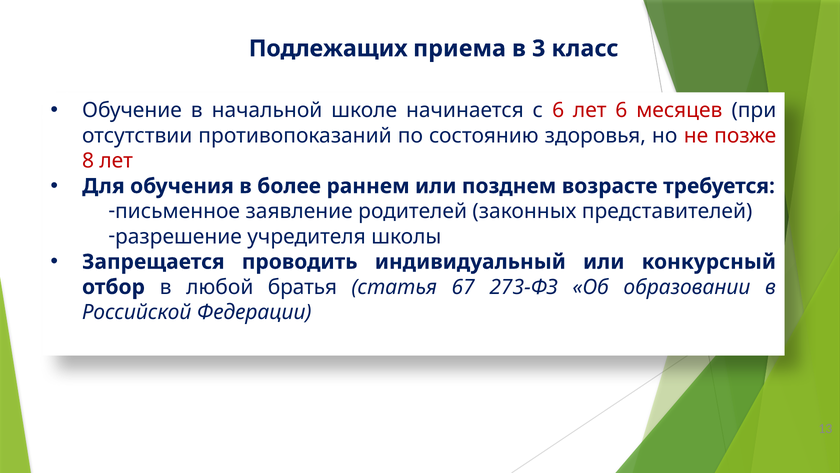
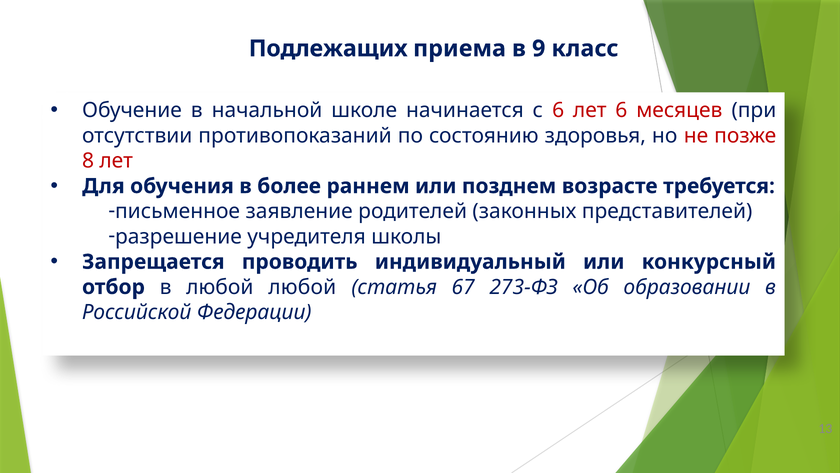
3: 3 -> 9
любой братья: братья -> любой
